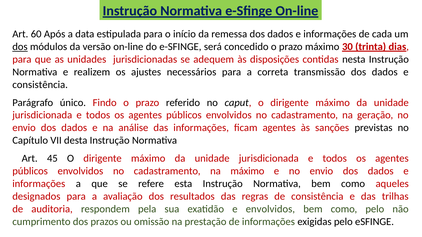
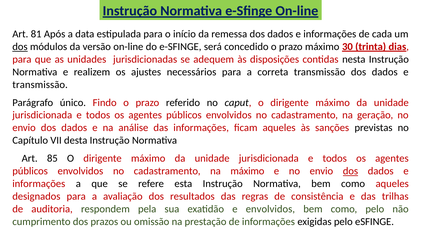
60: 60 -> 81
consistência at (40, 85): consistência -> transmissão
ficam agentes: agentes -> aqueles
45: 45 -> 85
dos at (350, 171) underline: none -> present
